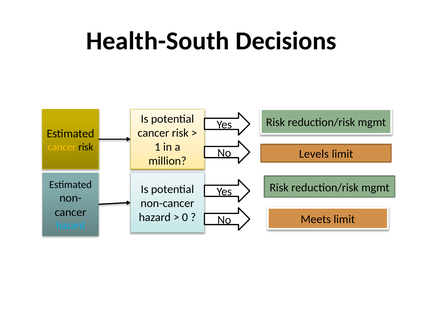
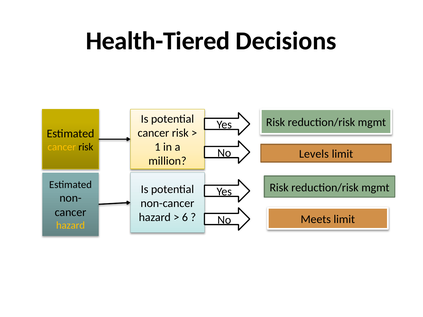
Health-South: Health-South -> Health-Tiered
0: 0 -> 6
hazard at (71, 226) colour: light blue -> yellow
